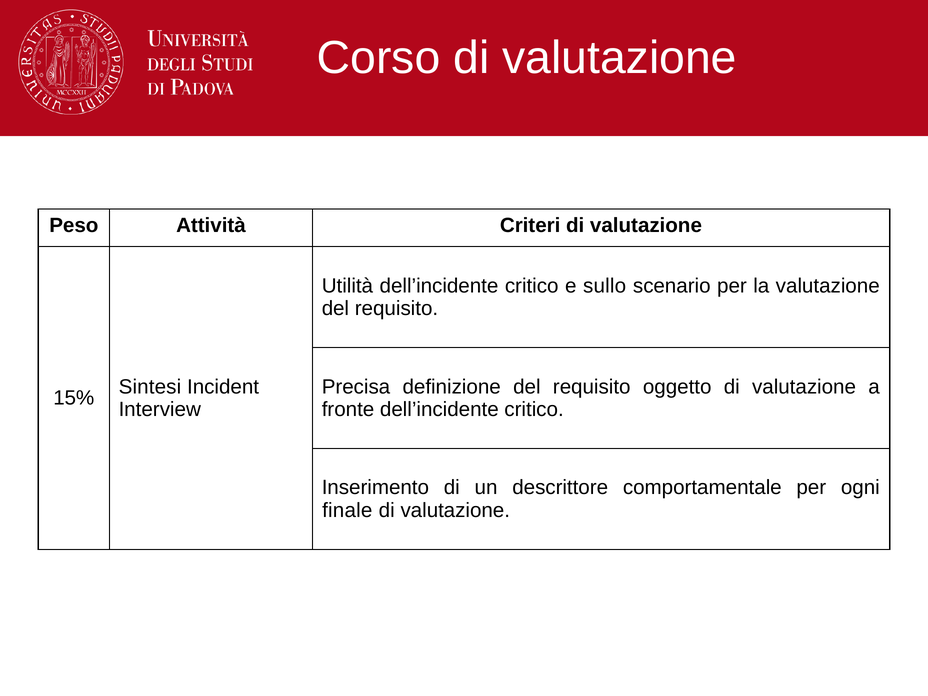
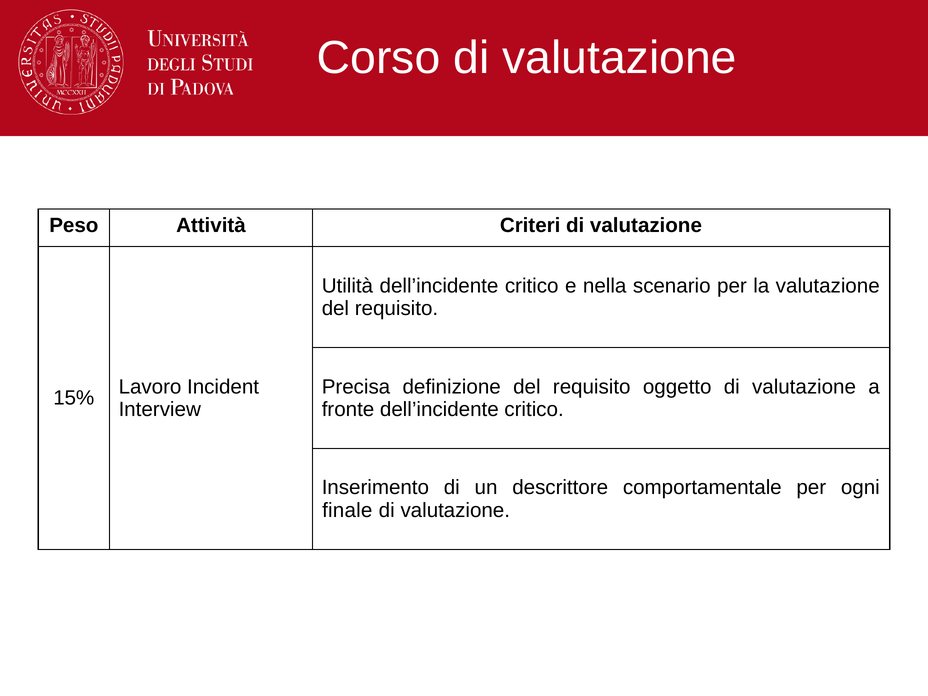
sullo: sullo -> nella
Sintesi: Sintesi -> Lavoro
